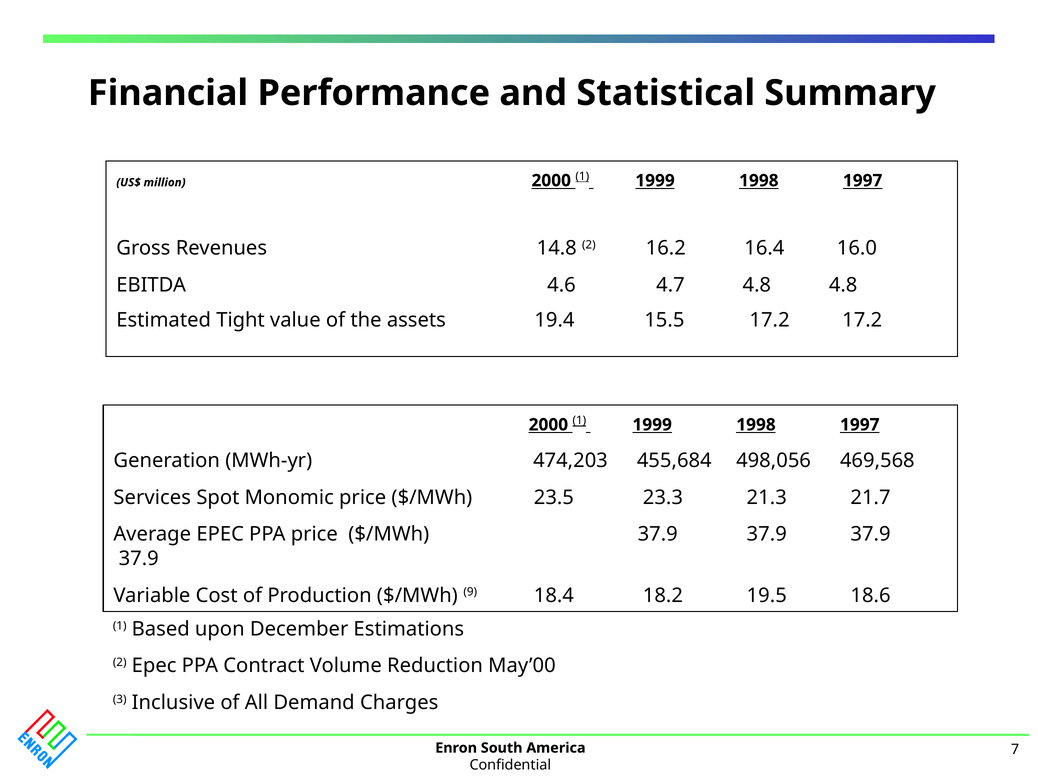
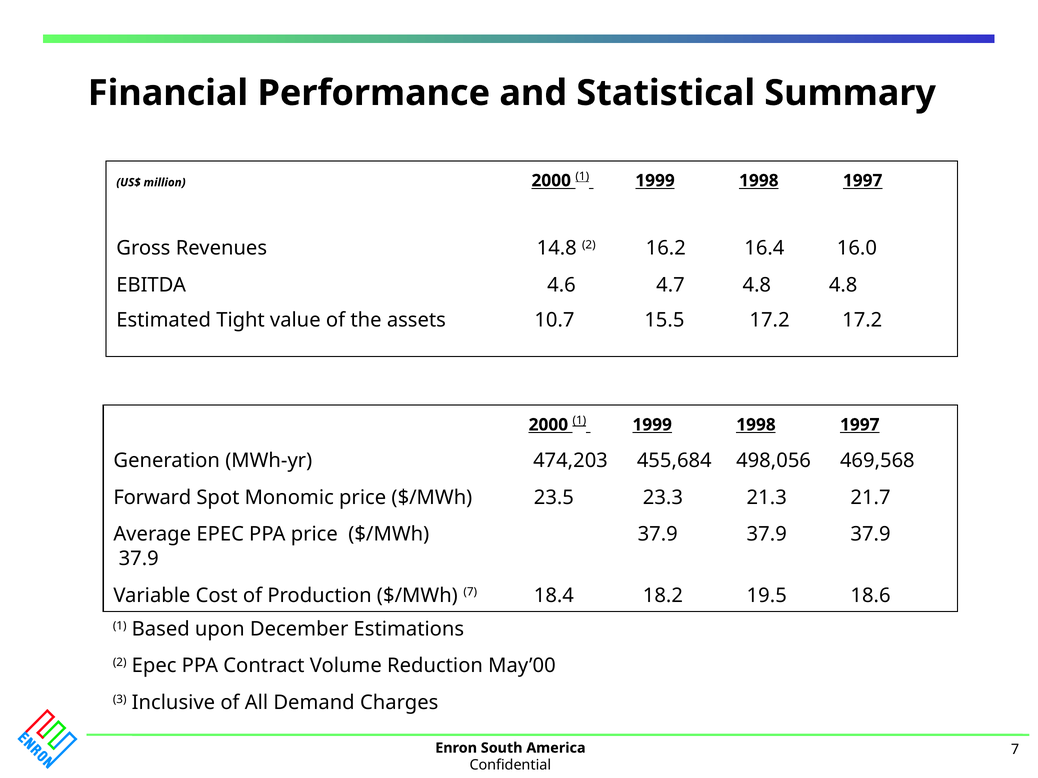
19.4: 19.4 -> 10.7
Services: Services -> Forward
$/MWh 9: 9 -> 7
